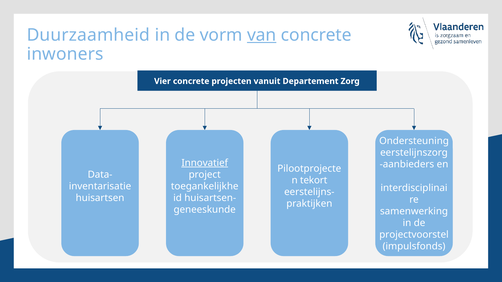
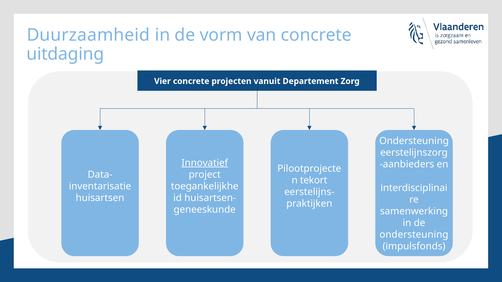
van underline: present -> none
inwoners: inwoners -> uitdaging
projectvoorstel at (414, 235): projectvoorstel -> ondersteuning
